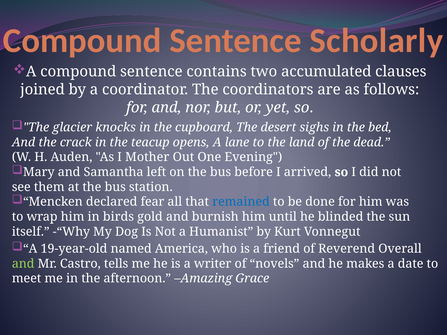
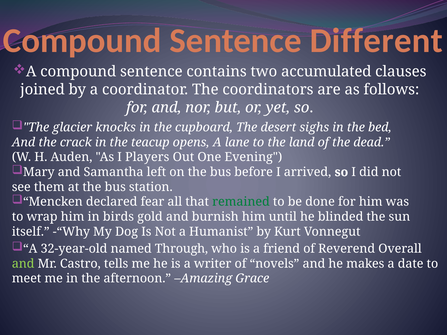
Scholarly: Scholarly -> Different
Mother: Mother -> Players
remained colour: blue -> green
19-year-old: 19-year-old -> 32-year-old
America: America -> Through
